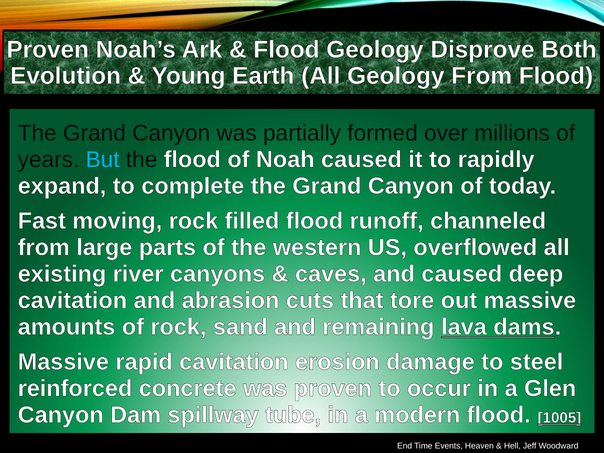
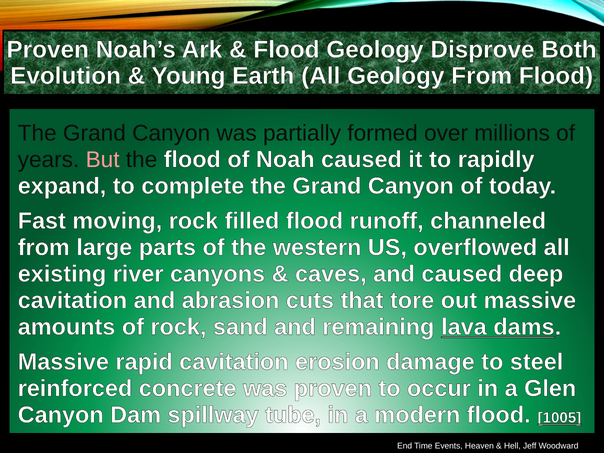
But colour: light blue -> pink
